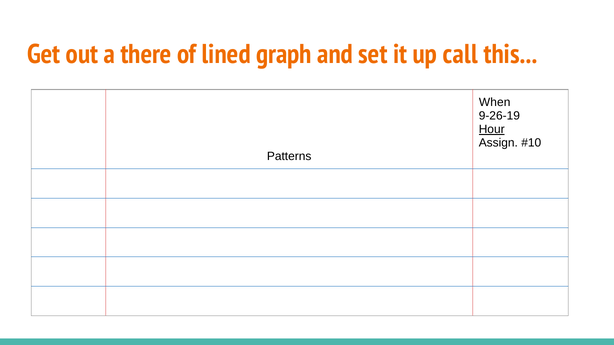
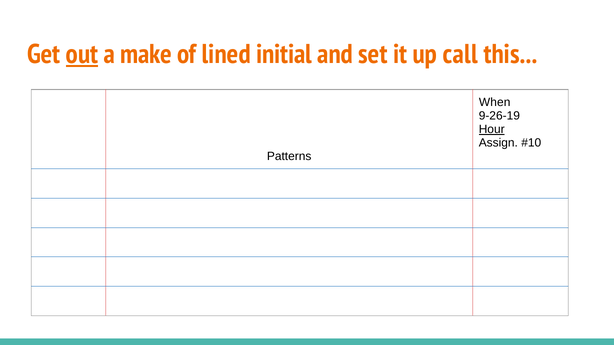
out underline: none -> present
there: there -> make
graph: graph -> initial
